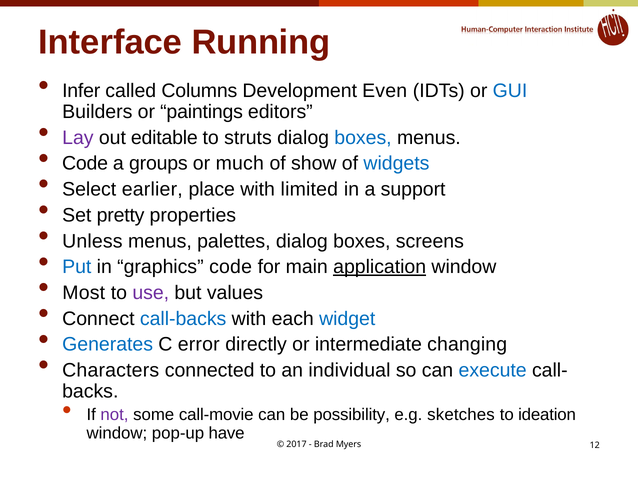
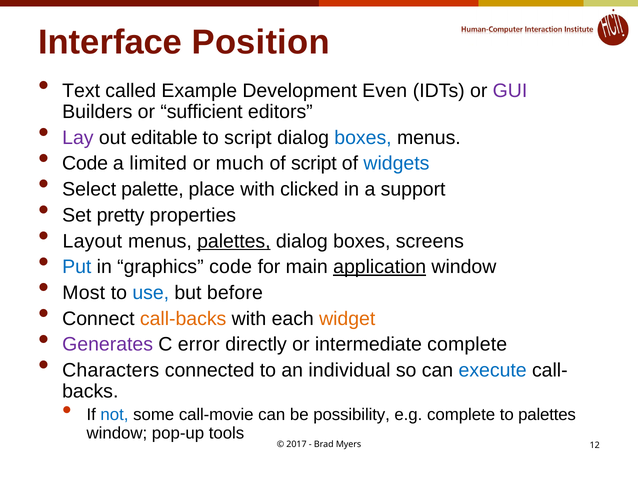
Running: Running -> Position
Infer: Infer -> Text
Columns: Columns -> Example
GUI colour: blue -> purple
paintings: paintings -> sufficient
to struts: struts -> script
groups: groups -> limited
of show: show -> script
earlier: earlier -> palette
limited: limited -> clicked
Unless: Unless -> Layout
palettes at (234, 241) underline: none -> present
use colour: purple -> blue
values: values -> before
call-backs colour: blue -> orange
widget colour: blue -> orange
Generates colour: blue -> purple
intermediate changing: changing -> complete
not colour: purple -> blue
e.g sketches: sketches -> complete
to ideation: ideation -> palettes
have: have -> tools
